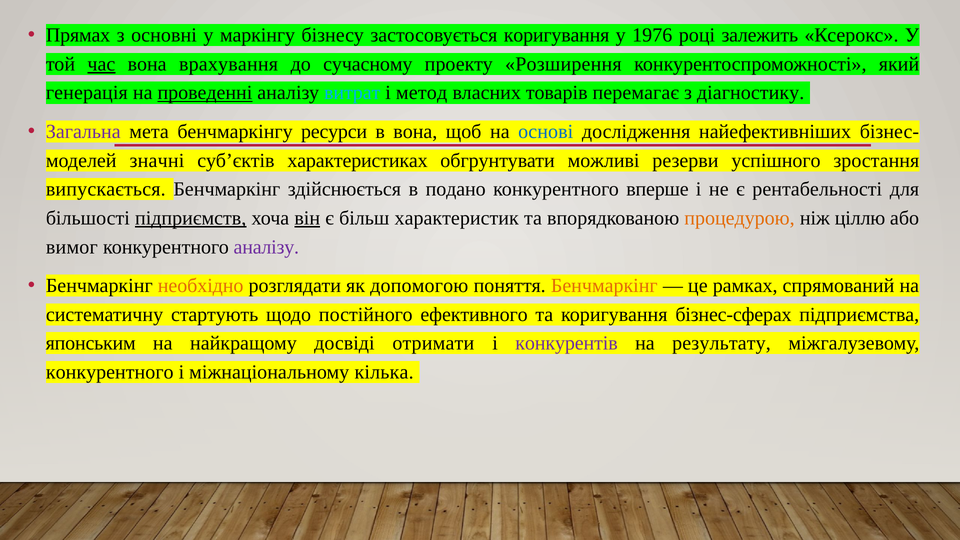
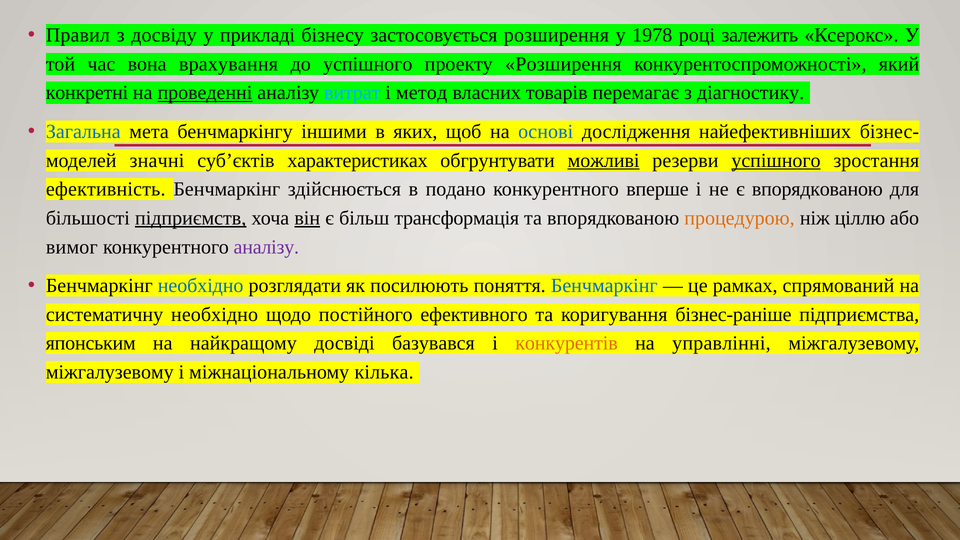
Прямах: Прямах -> Правил
основні: основні -> досвіду
маркінгу: маркінгу -> прикладі
застосовується коригування: коригування -> розширення
1976: 1976 -> 1978
час underline: present -> none
до сучасному: сучасному -> успішного
генерація: генерація -> конкретні
Загальна colour: purple -> blue
ресурси: ресурси -> іншими
в вона: вона -> яких
можливі underline: none -> present
успішного at (776, 160) underline: none -> present
випускається: випускається -> ефективність
є рентабельності: рентабельності -> впорядкованою
характеристик: характеристик -> трансформація
необхідно at (201, 286) colour: orange -> blue
допомогою: допомогою -> посилюють
Бенчмаркінг at (604, 286) colour: orange -> blue
систематичну стартують: стартують -> необхідно
бізнес-сферах: бізнес-сферах -> бізнес-раніше
отримати: отримати -> базувався
конкурентів colour: purple -> orange
результату: результату -> управлінні
конкурентного at (110, 372): конкурентного -> міжгалузевому
